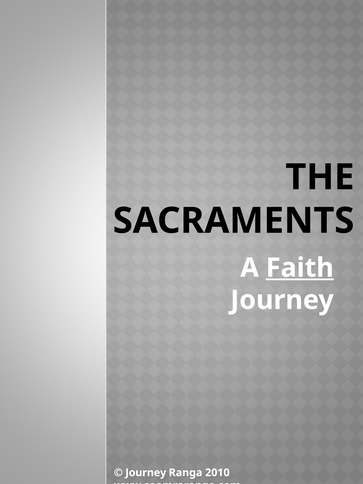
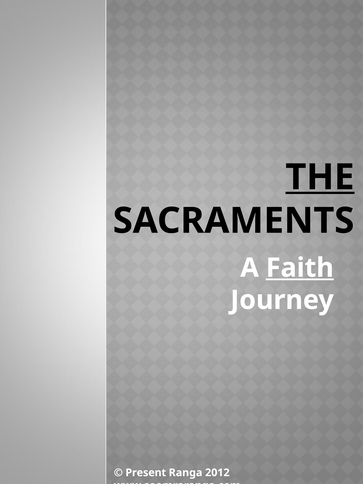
THE underline: none -> present
Journey at (146, 473): Journey -> Present
2010: 2010 -> 2012
